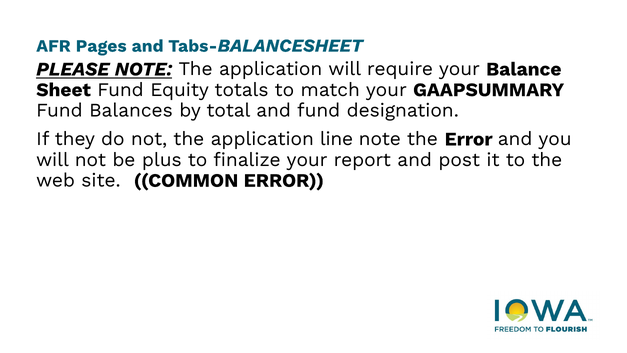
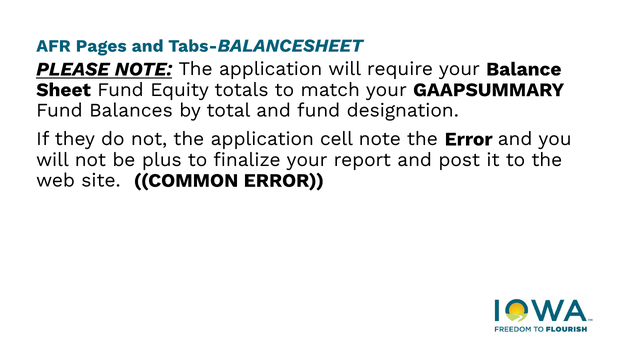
line: line -> cell
